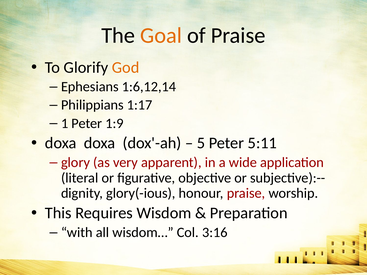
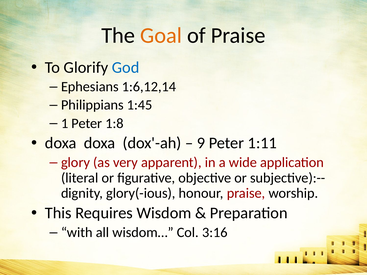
God colour: orange -> blue
1:17: 1:17 -> 1:45
1:9: 1:9 -> 1:8
5: 5 -> 9
5:11: 5:11 -> 1:11
